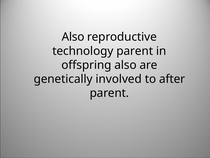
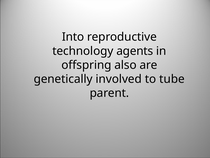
Also at (73, 37): Also -> Into
technology parent: parent -> agents
after: after -> tube
